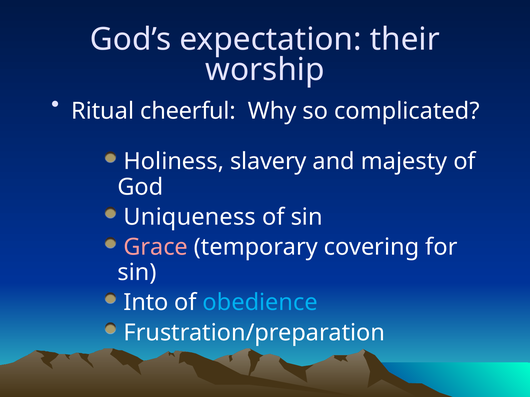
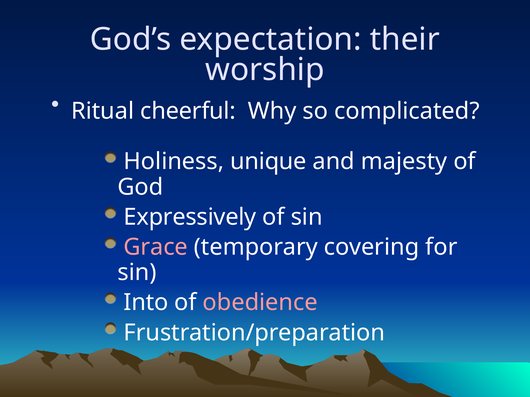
slavery: slavery -> unique
Uniqueness: Uniqueness -> Expressively
obedience colour: light blue -> pink
